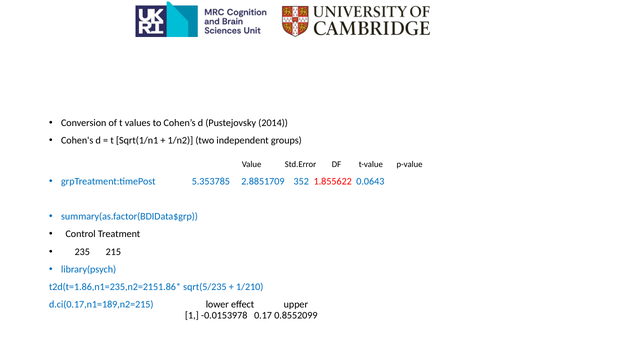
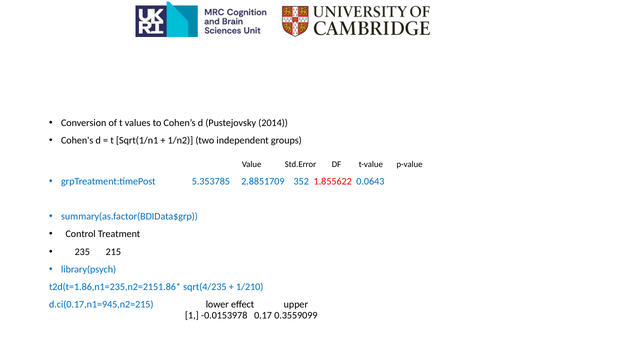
sqrt(5/235: sqrt(5/235 -> sqrt(4/235
d.ci(0.17,n1=189,n2=215: d.ci(0.17,n1=189,n2=215 -> d.ci(0.17,n1=945,n2=215
0.8552099: 0.8552099 -> 0.3559099
